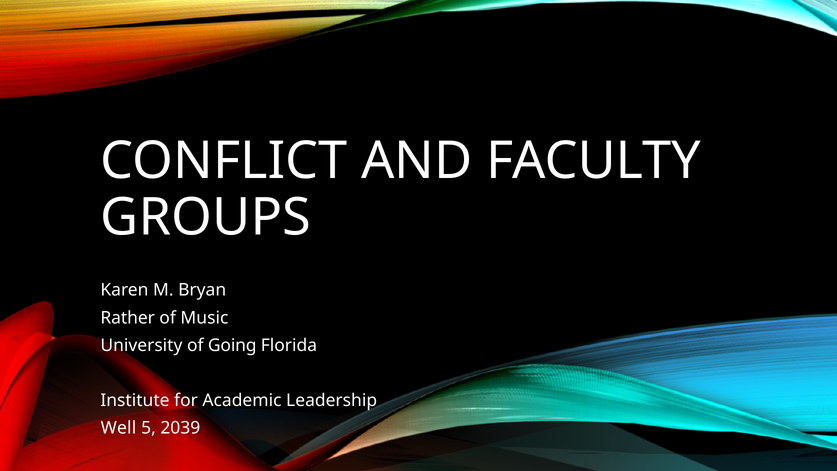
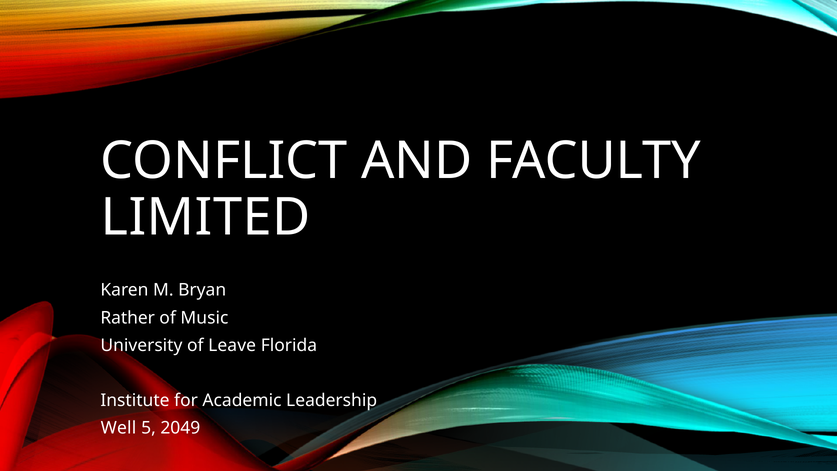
GROUPS: GROUPS -> LIMITED
Going: Going -> Leave
2039: 2039 -> 2049
